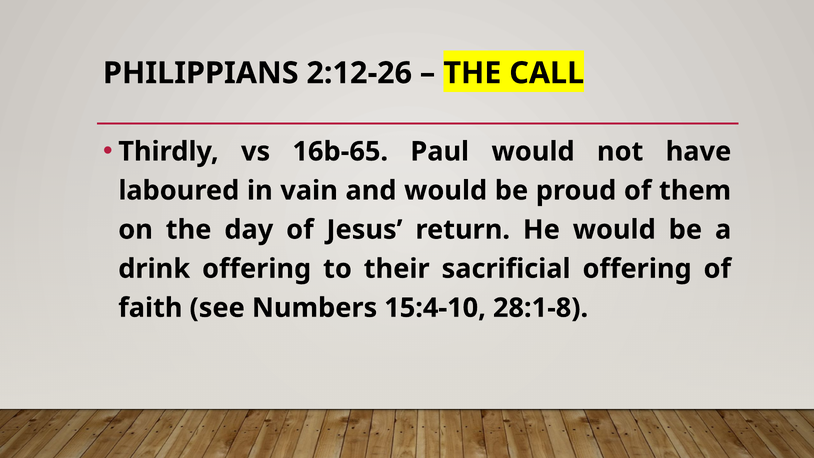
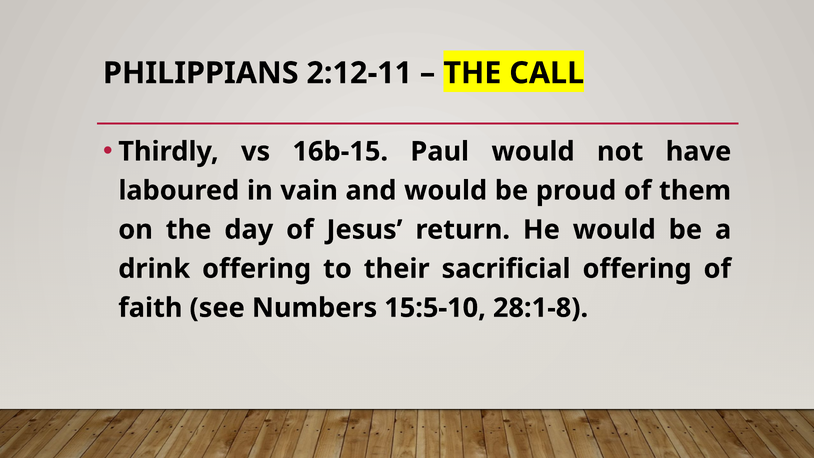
2:12-26: 2:12-26 -> 2:12-11
16b-65: 16b-65 -> 16b-15
15:4-10: 15:4-10 -> 15:5-10
